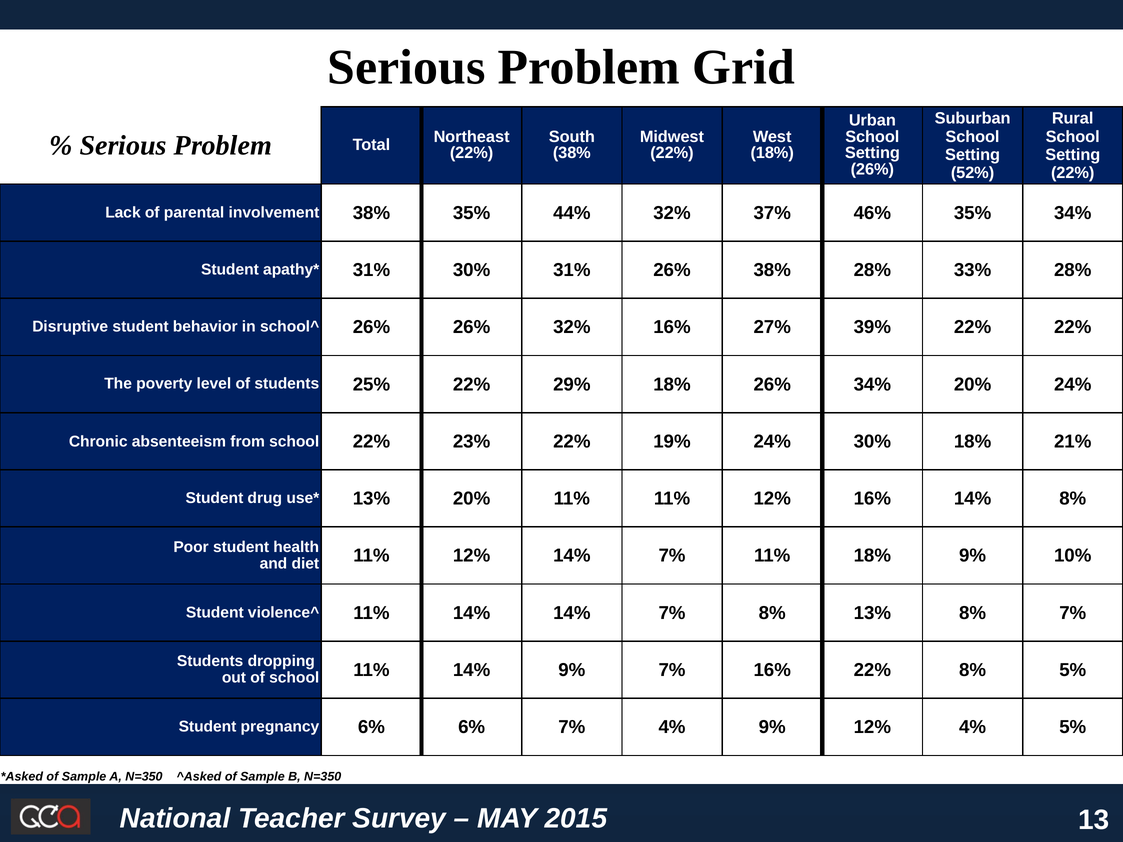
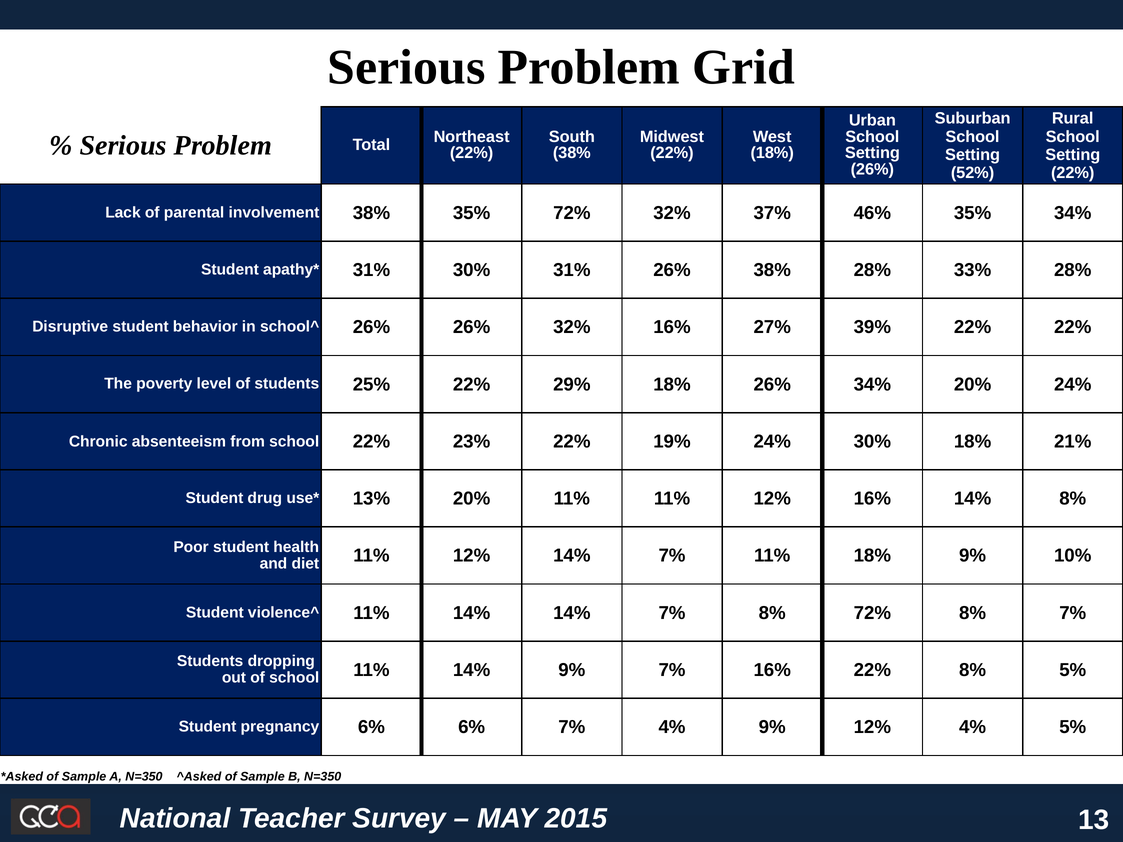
35% 44%: 44% -> 72%
8% 13%: 13% -> 72%
